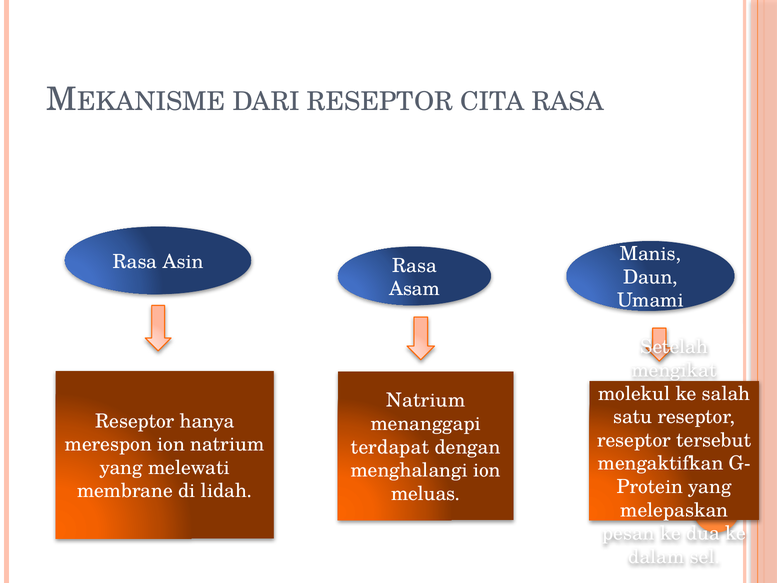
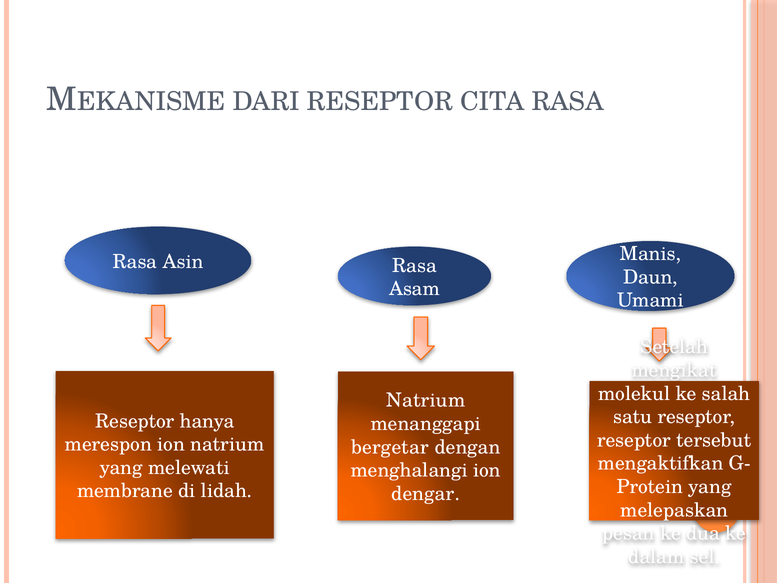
terdapat: terdapat -> bergetar
meluas: meluas -> dengar
